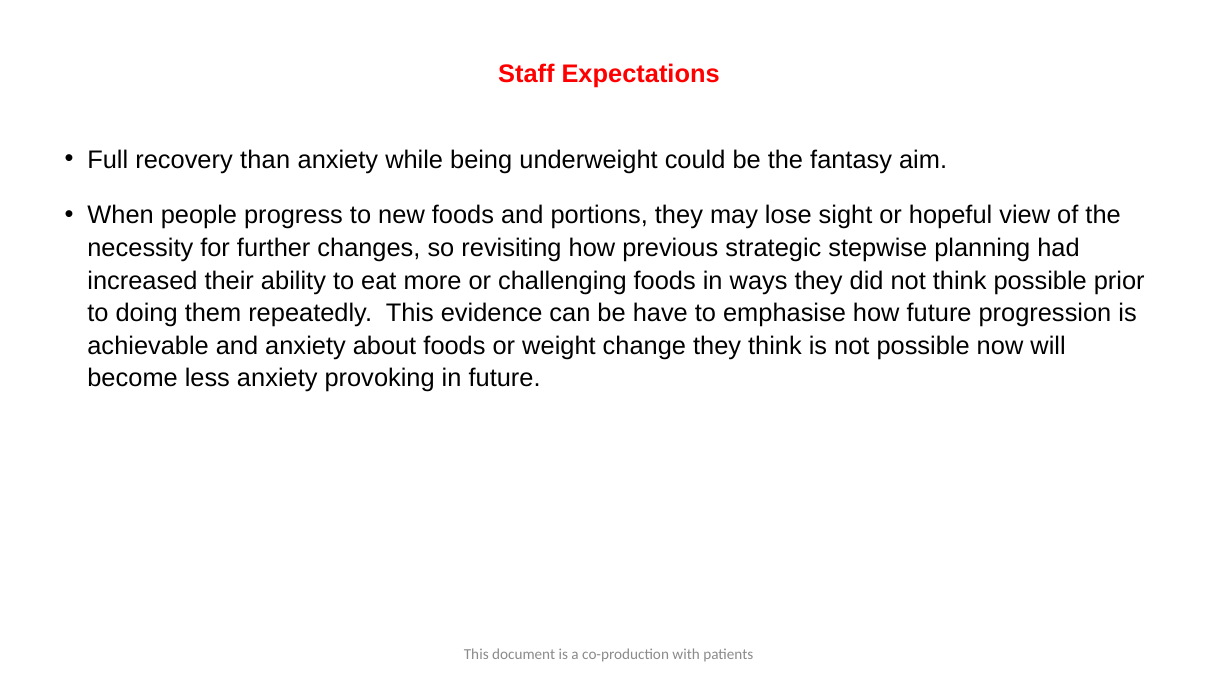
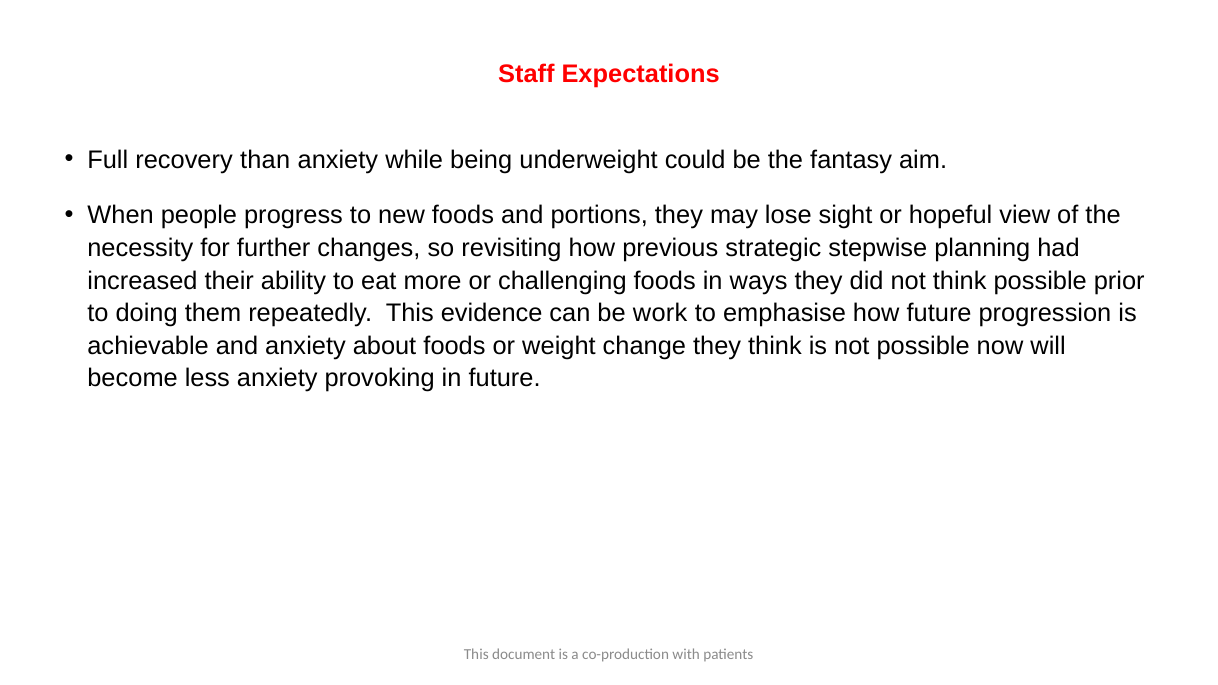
have: have -> work
